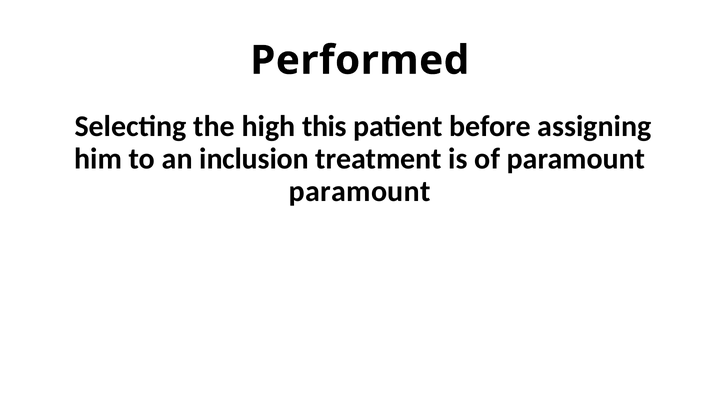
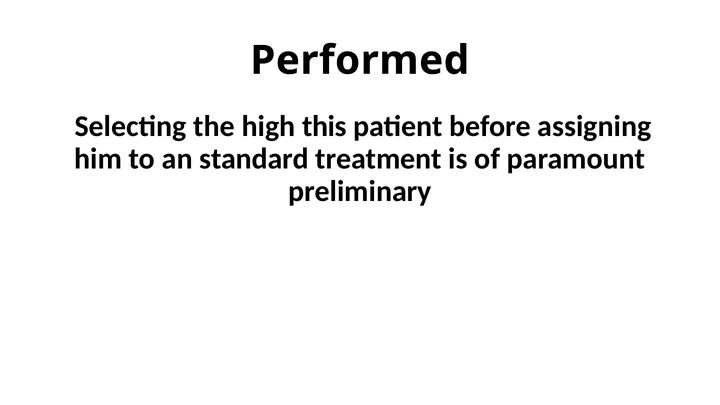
inclusion: inclusion -> standard
paramount at (360, 191): paramount -> preliminary
